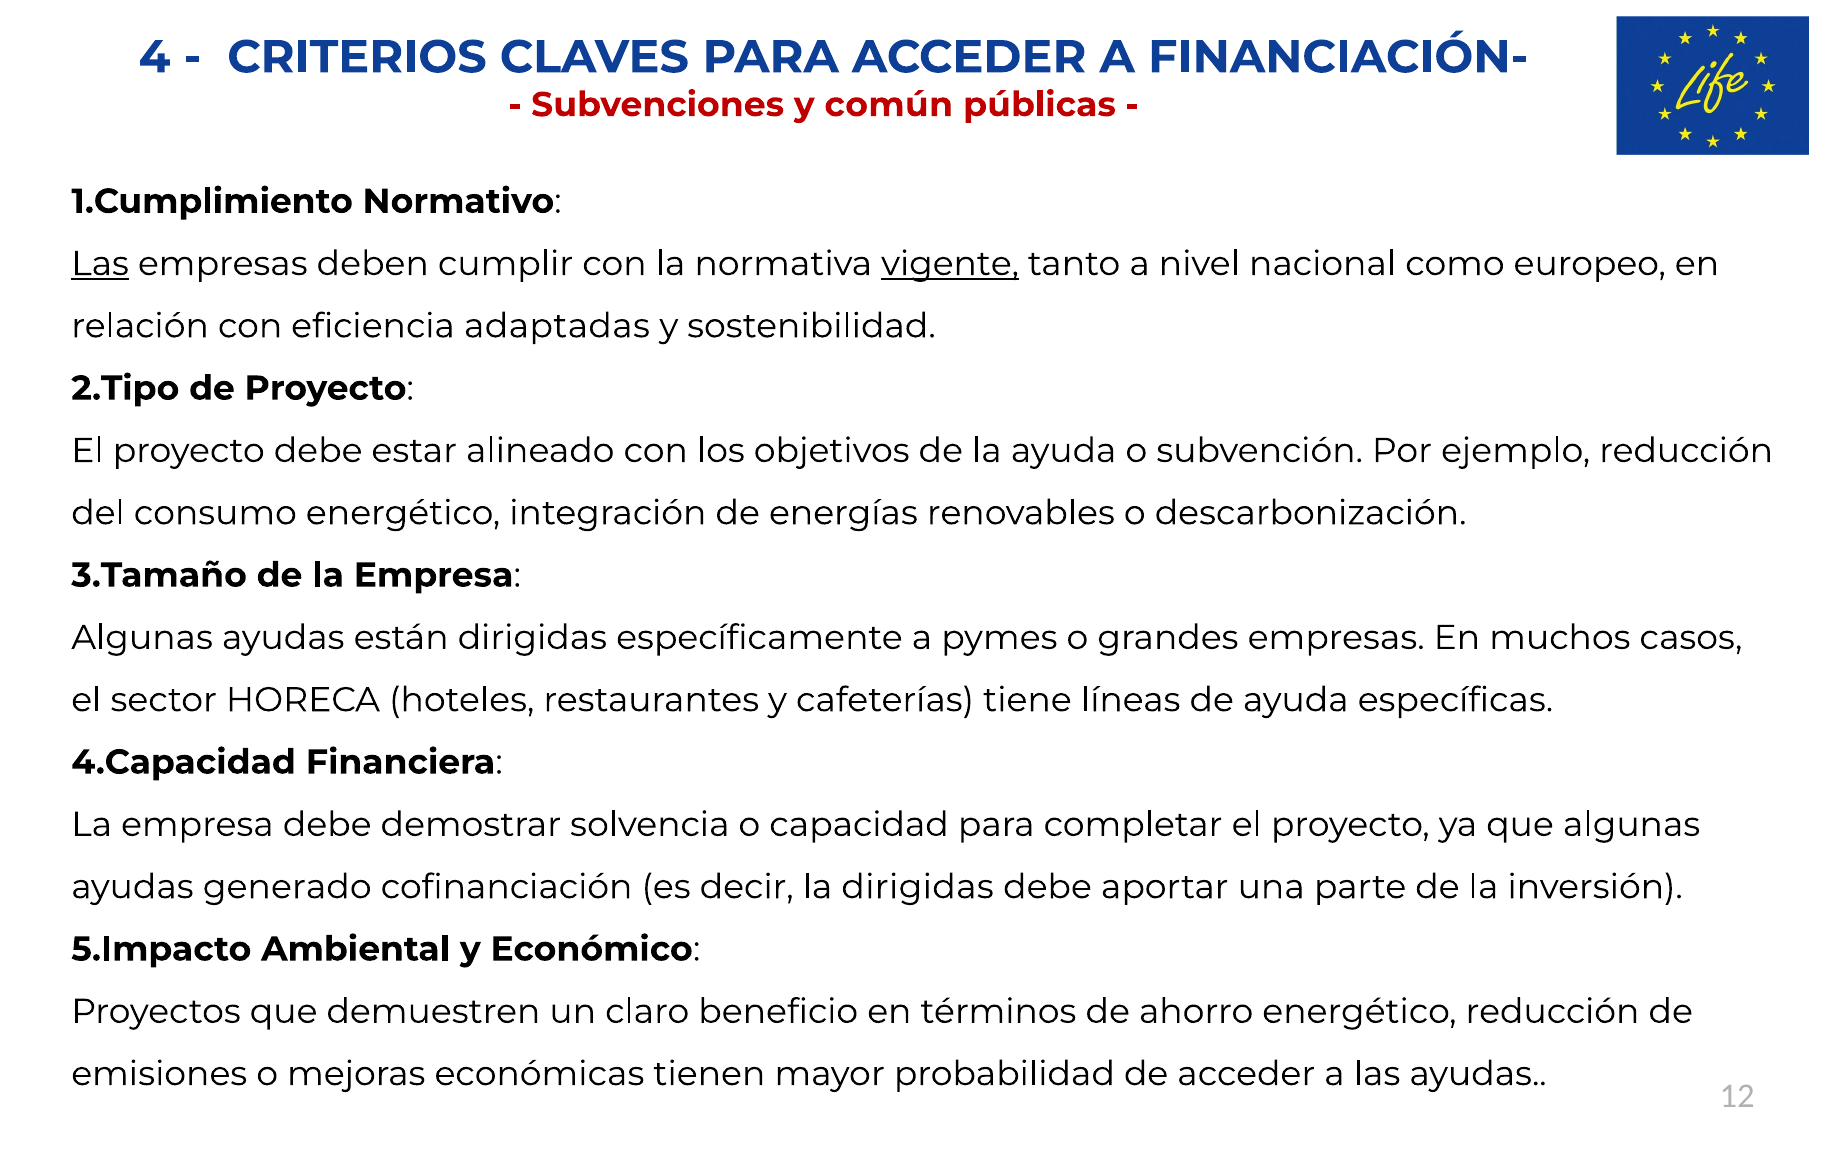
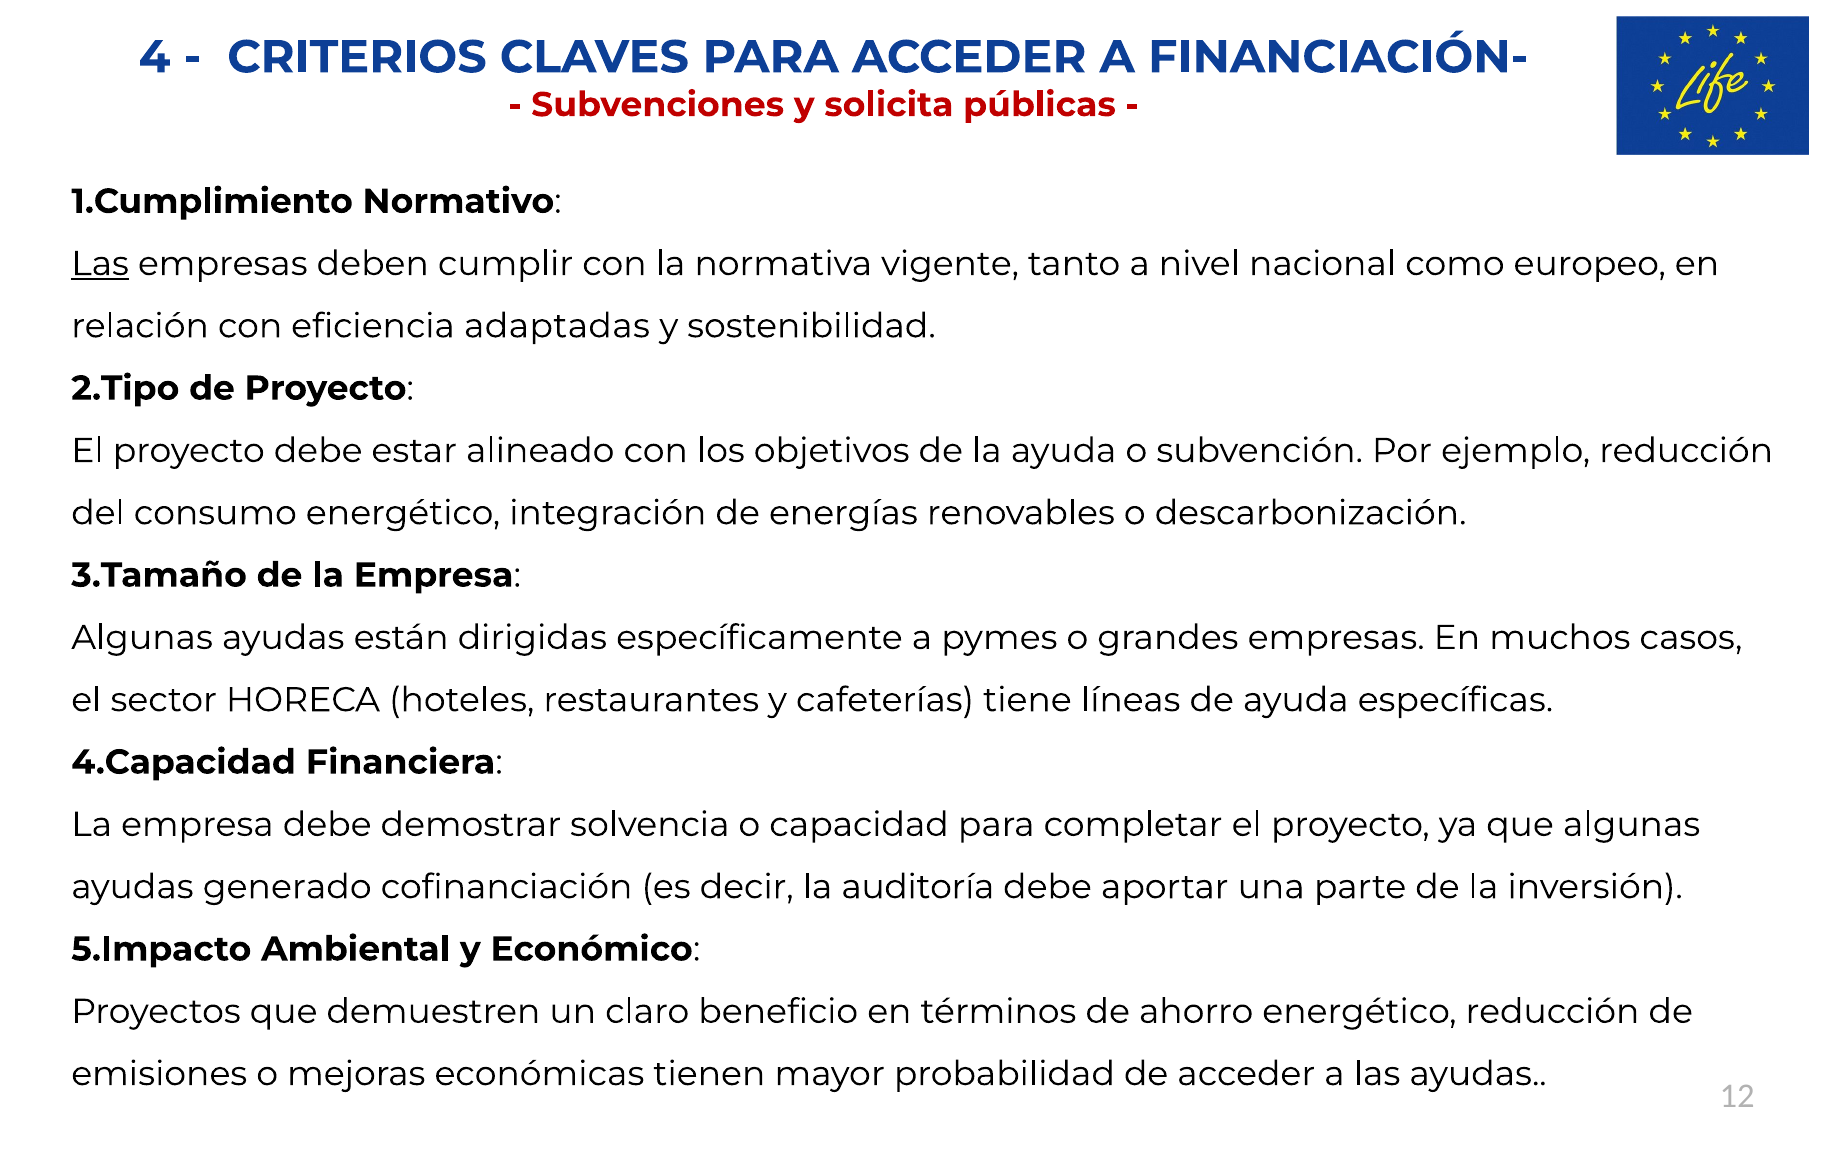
común: común -> solicita
vigente underline: present -> none
la dirigidas: dirigidas -> auditoría
